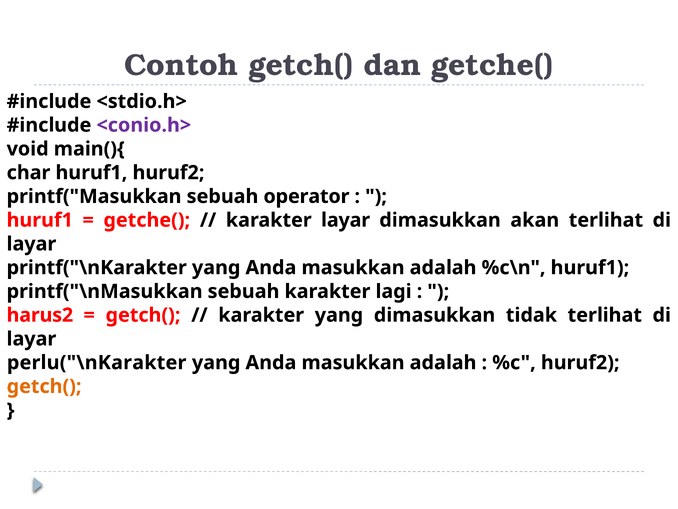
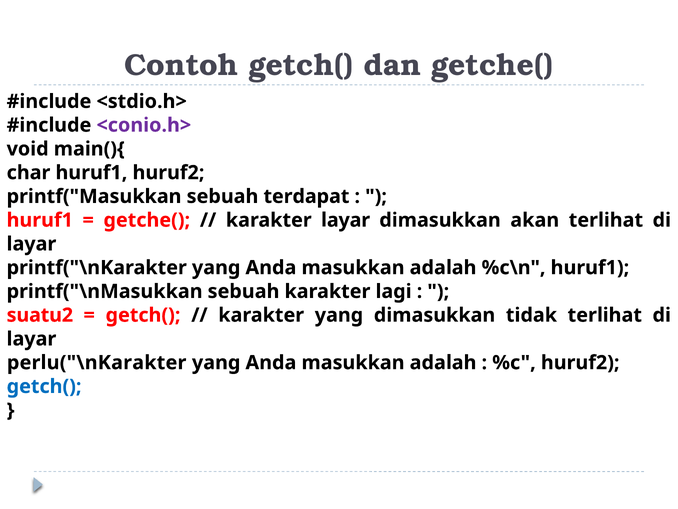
operator: operator -> terdapat
harus2: harus2 -> suatu2
getch( at (44, 386) colour: orange -> blue
